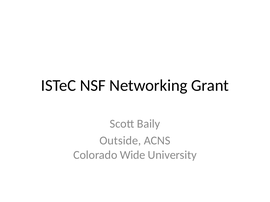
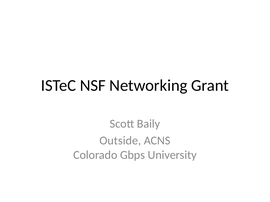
Wide: Wide -> Gbps
